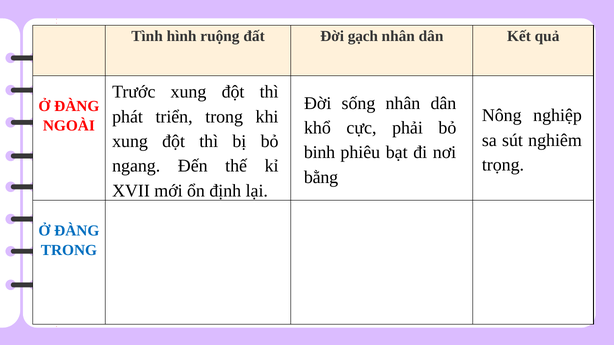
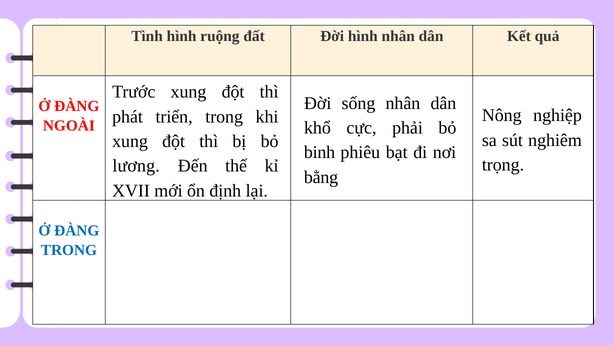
Đời gạch: gạch -> hình
ngang: ngang -> lương
